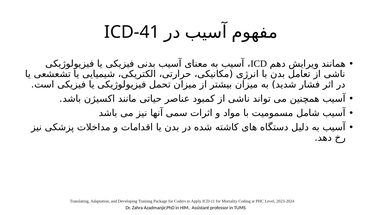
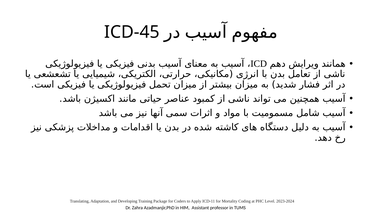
ICD-41: ICD-41 -> ICD-45
